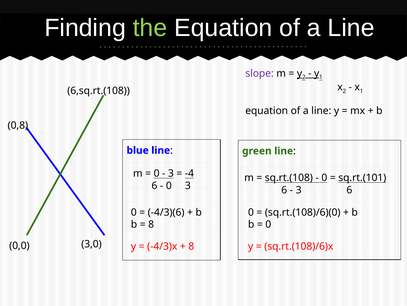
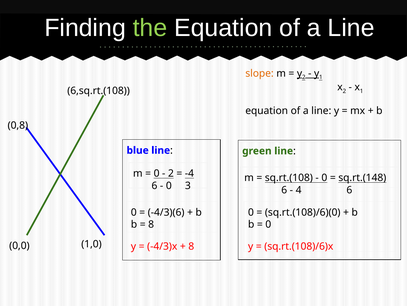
slope colour: purple -> orange
3 at (171, 173): 3 -> 2
sq.rt.(101: sq.rt.(101 -> sq.rt.(148
3 at (299, 190): 3 -> 4
3,0: 3,0 -> 1,0
